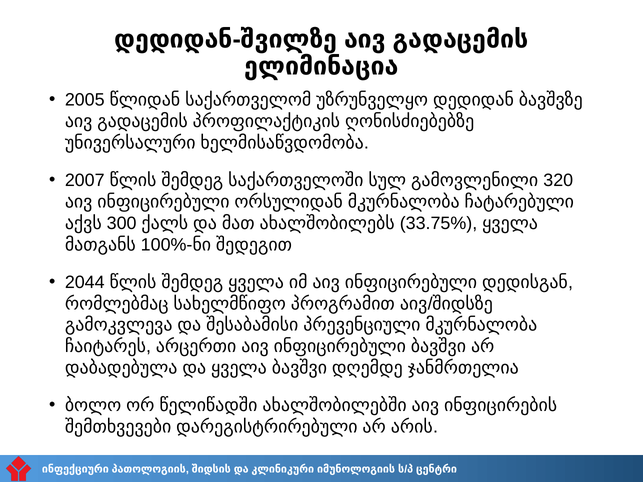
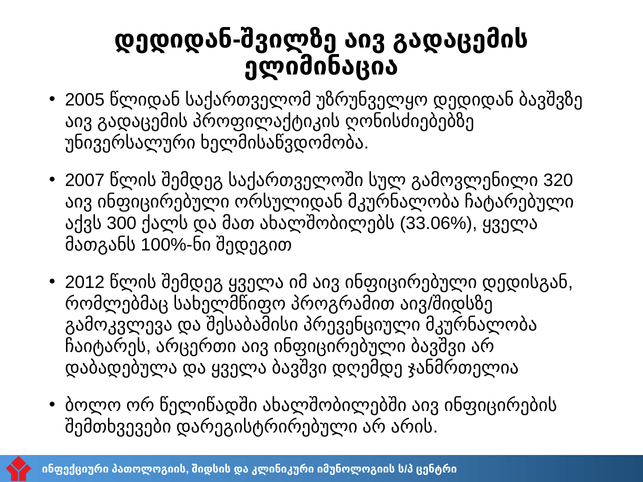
33.75%: 33.75% -> 33.06%
2044: 2044 -> 2012
